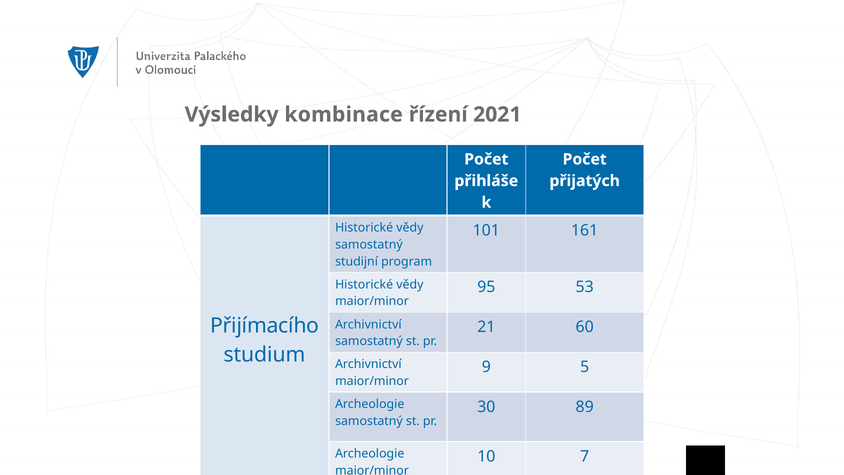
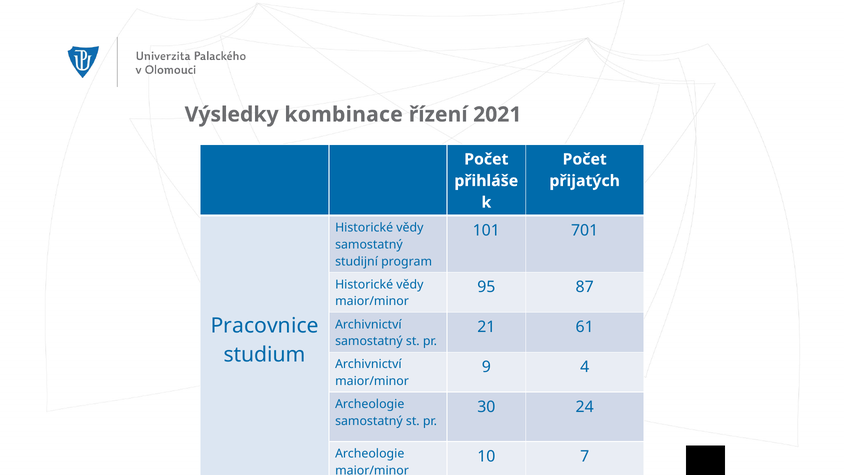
161: 161 -> 701
53: 53 -> 87
Přijímacího: Přijímacího -> Pracovnice
60: 60 -> 61
5: 5 -> 4
89: 89 -> 24
